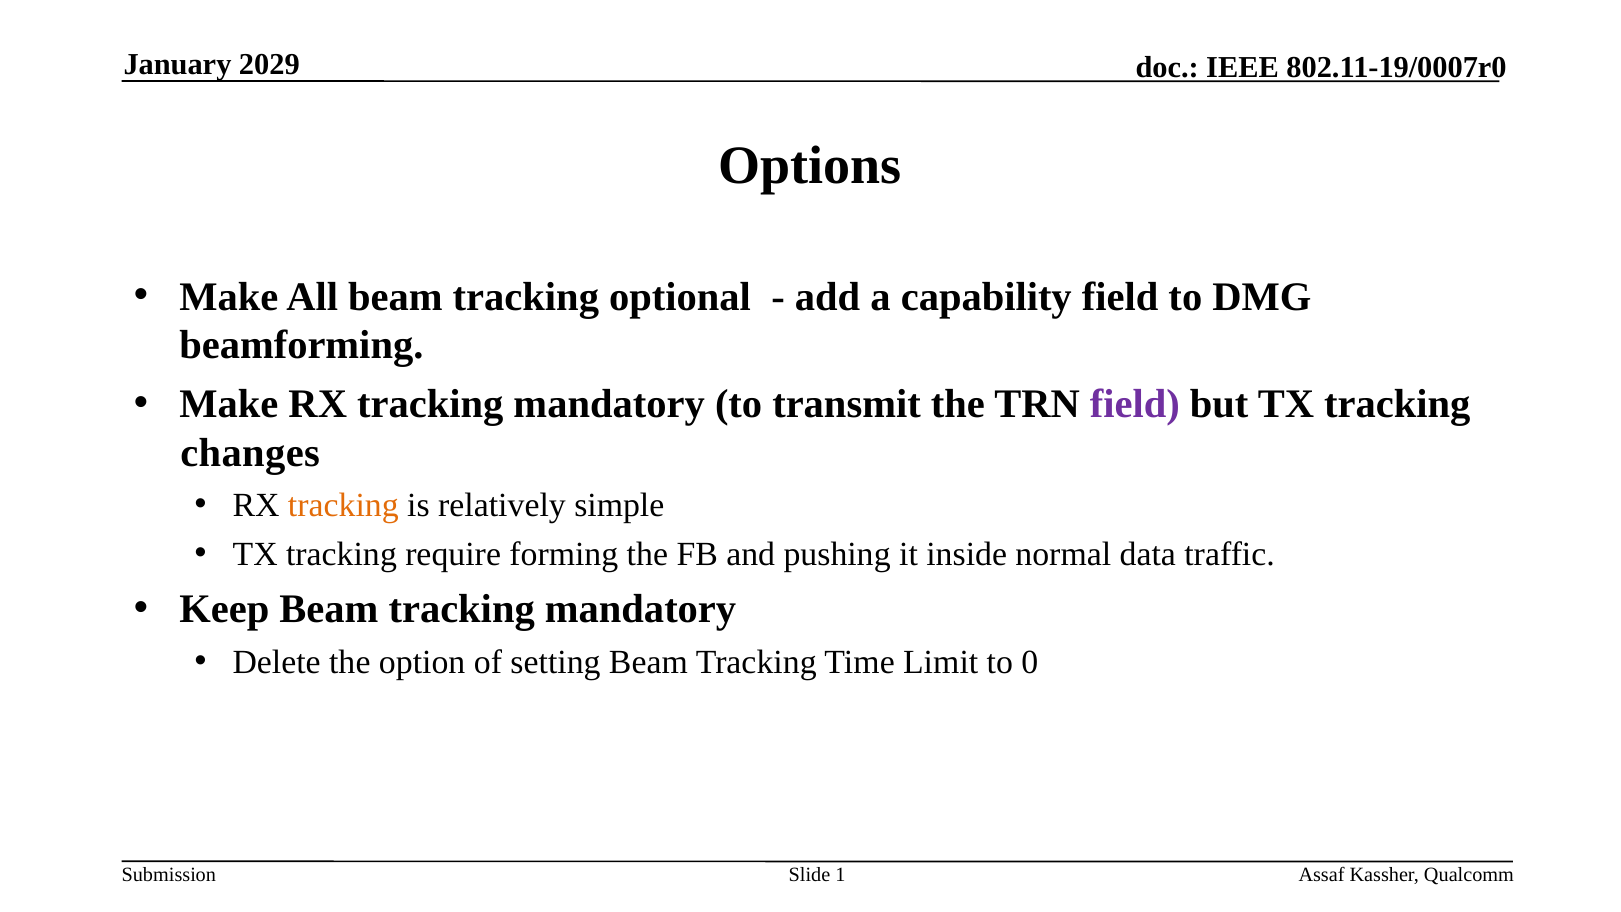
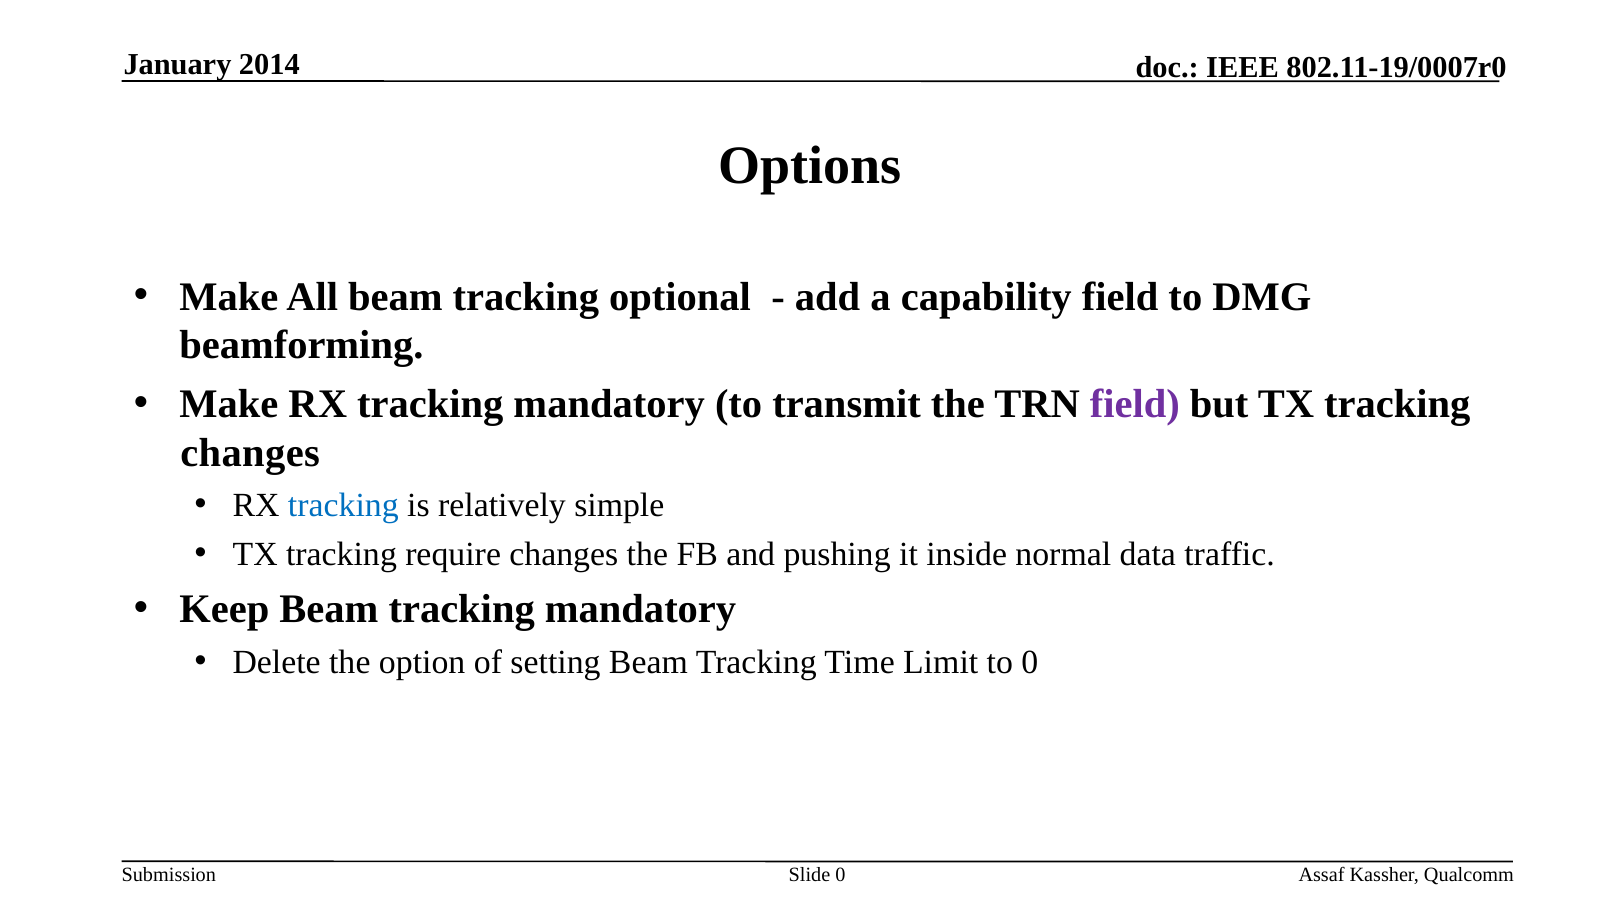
2029: 2029 -> 2014
tracking at (343, 505) colour: orange -> blue
require forming: forming -> changes
Slide 1: 1 -> 0
